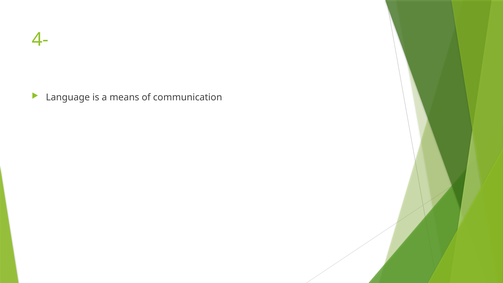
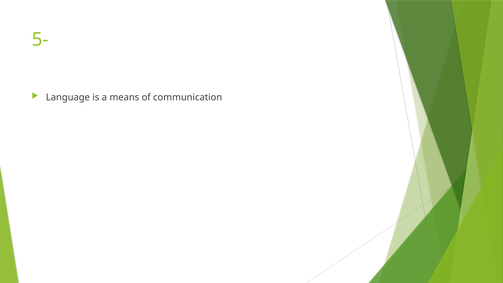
4-: 4- -> 5-
